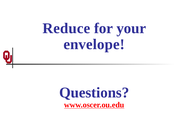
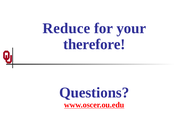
envelope: envelope -> therefore
